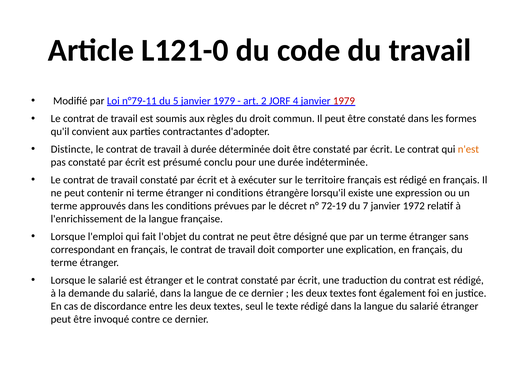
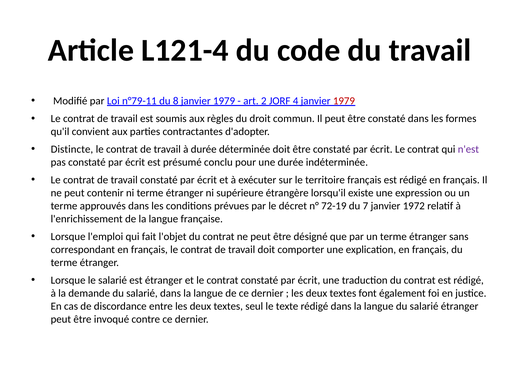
L121-0: L121-0 -> L121-4
5: 5 -> 8
n'est colour: orange -> purple
ni conditions: conditions -> supérieure
